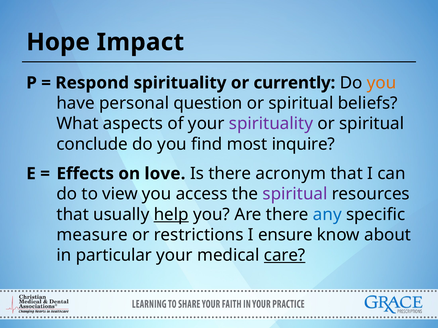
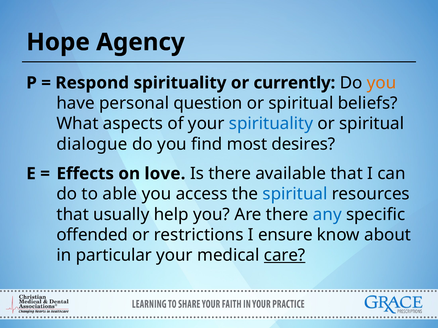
Impact: Impact -> Agency
spirituality at (271, 124) colour: purple -> blue
conclude: conclude -> dialogue
inquire: inquire -> desires
acronym: acronym -> available
view: view -> able
spiritual at (295, 194) colour: purple -> blue
help underline: present -> none
measure: measure -> offended
